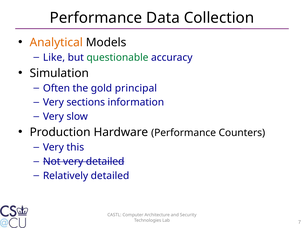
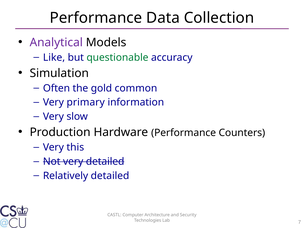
Analytical colour: orange -> purple
principal: principal -> common
sections: sections -> primary
